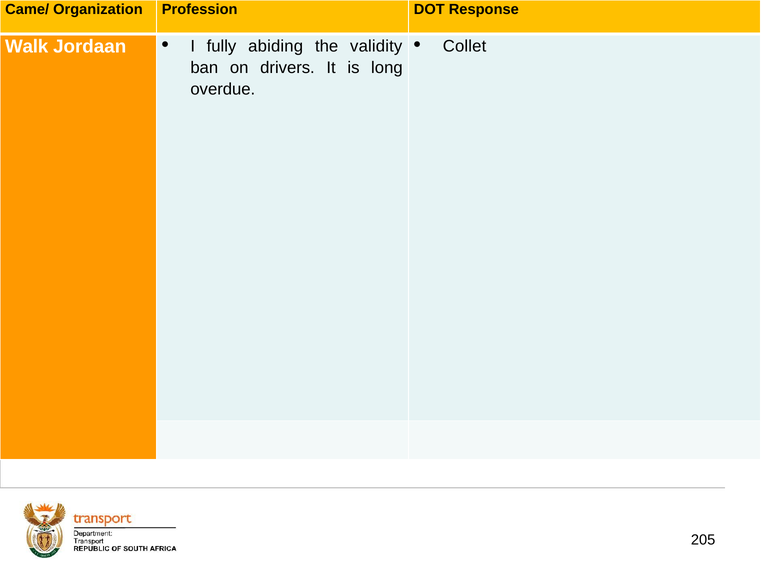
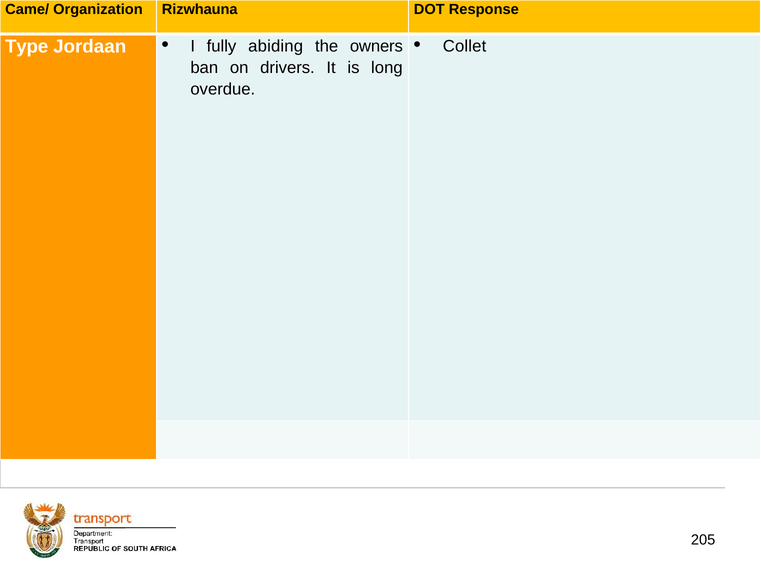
Profession: Profession -> Rizwhauna
Walk: Walk -> Type
validity: validity -> owners
